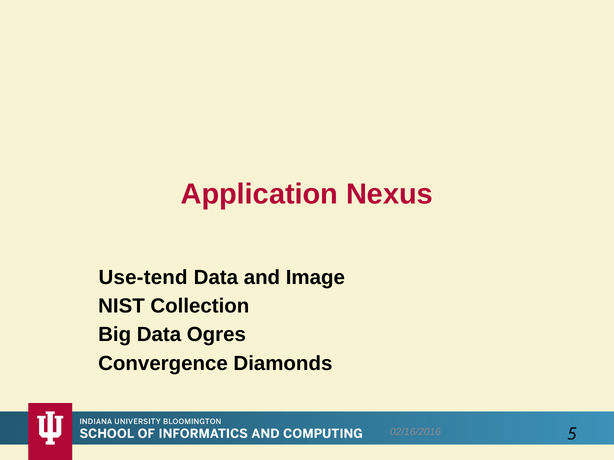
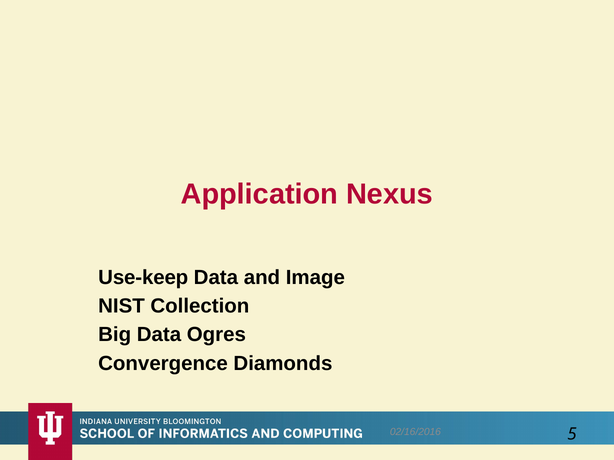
Use-tend: Use-tend -> Use-keep
